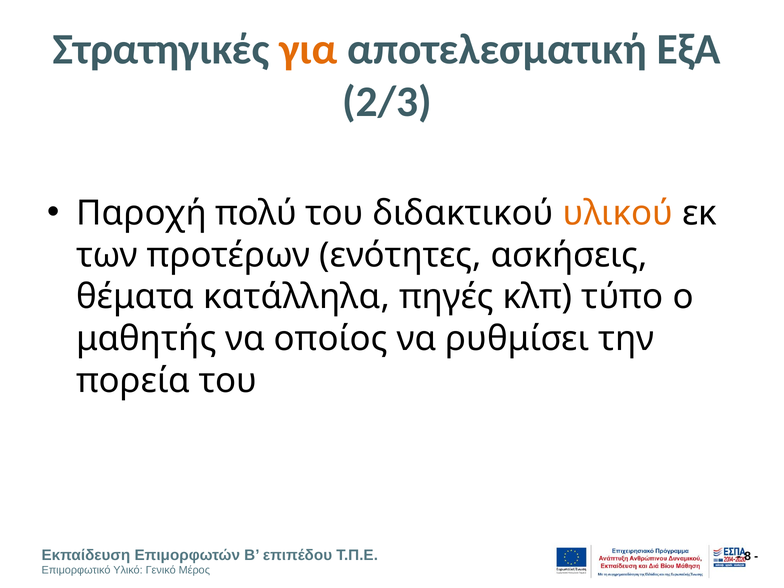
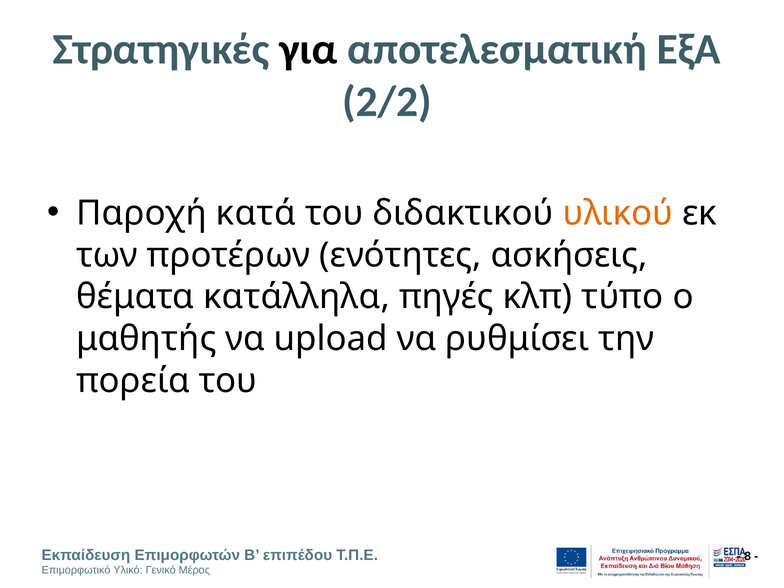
για colour: orange -> black
2/3: 2/3 -> 2/2
πολύ: πολύ -> κατά
οποίος: οποίος -> upload
